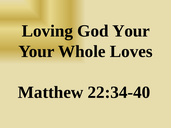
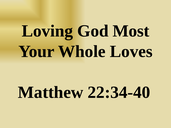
God Your: Your -> Most
